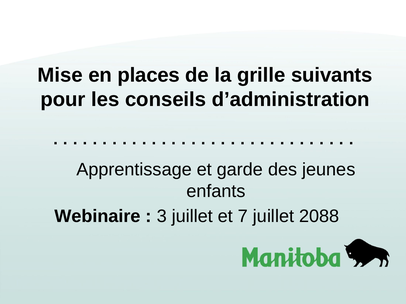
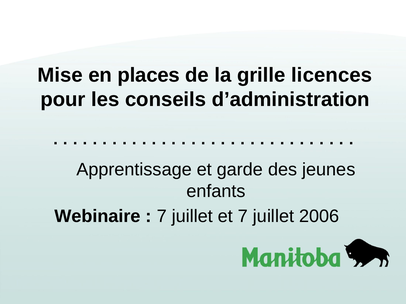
suivants: suivants -> licences
3 at (162, 217): 3 -> 7
2088: 2088 -> 2006
